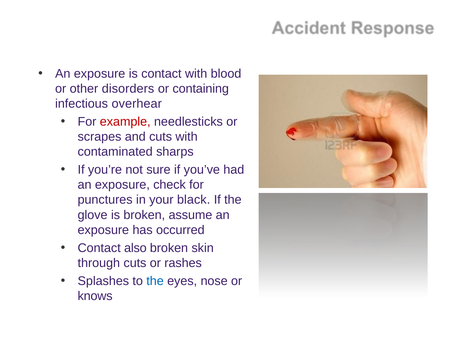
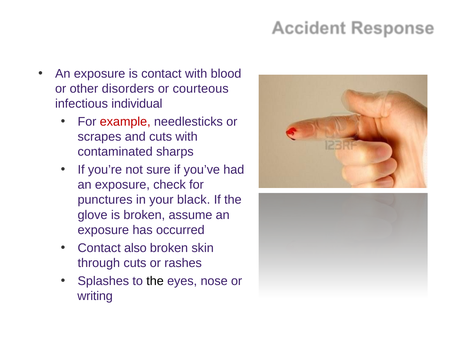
containing: containing -> courteous
overhear: overhear -> individual
the at (155, 281) colour: blue -> black
knows: knows -> writing
